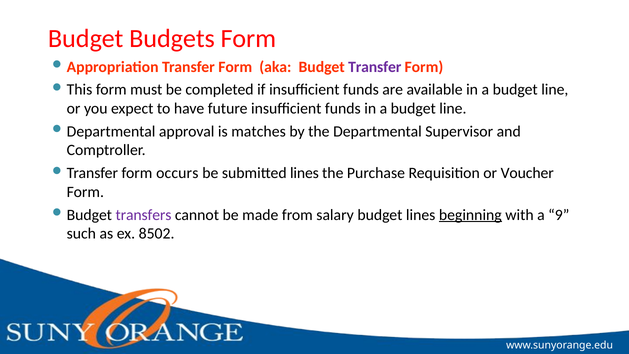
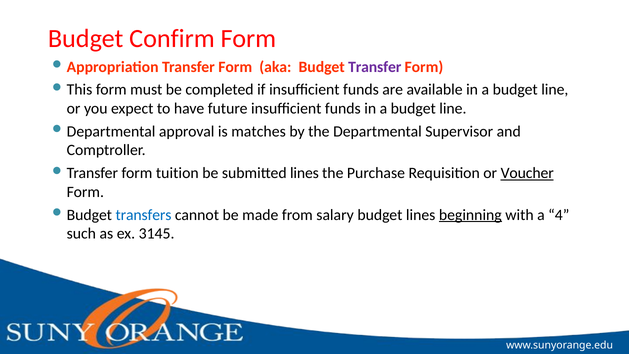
Budgets: Budgets -> Confirm
occurs: occurs -> tuition
Voucher underline: none -> present
transfers colour: purple -> blue
9: 9 -> 4
8502: 8502 -> 3145
